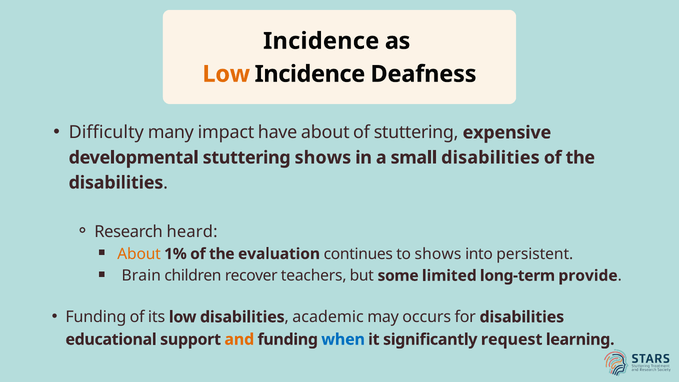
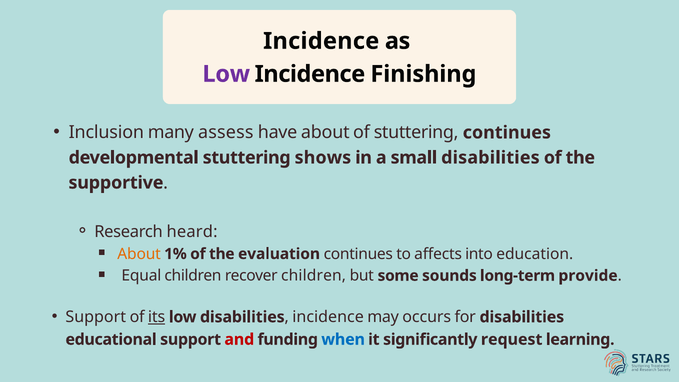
Low at (226, 74) colour: orange -> purple
Deafness: Deafness -> Finishing
Difficulty: Difficulty -> Inclusion
impact: impact -> assess
stuttering expensive: expensive -> continues
disabilities at (116, 183): disabilities -> supportive
to shows: shows -> affects
persistent: persistent -> education
Brain: Brain -> Equal
recover teachers: teachers -> children
limited: limited -> sounds
Funding at (96, 317): Funding -> Support
its underline: none -> present
academic at (328, 317): academic -> incidence
and colour: orange -> red
